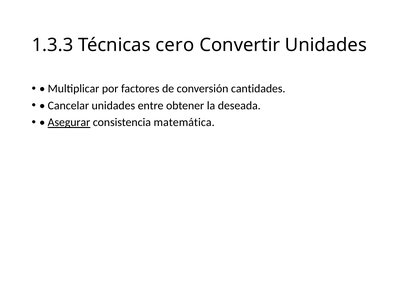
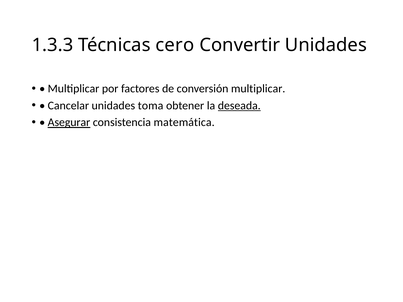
conversión cantidades: cantidades -> multiplicar
entre: entre -> toma
deseada underline: none -> present
